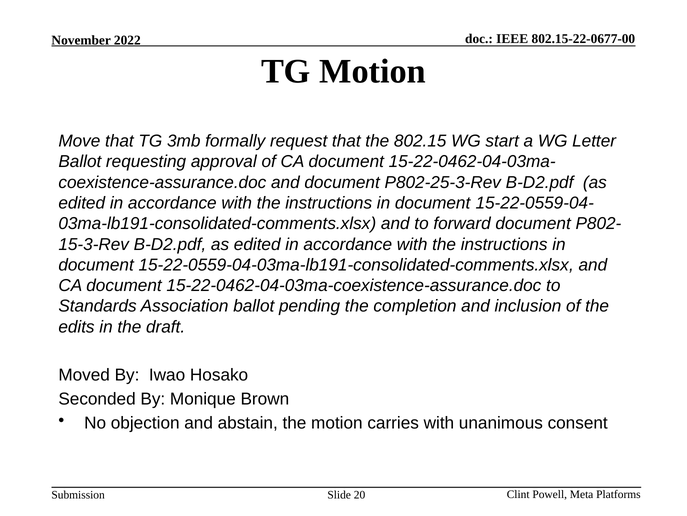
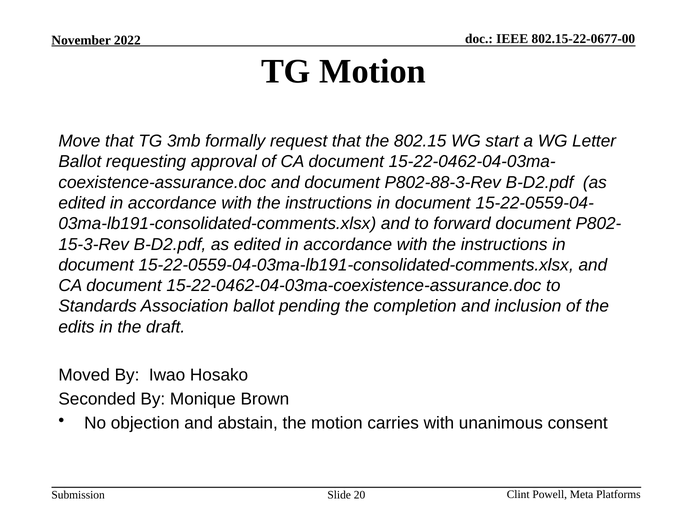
P802-25-3-Rev: P802-25-3-Rev -> P802-88-3-Rev
